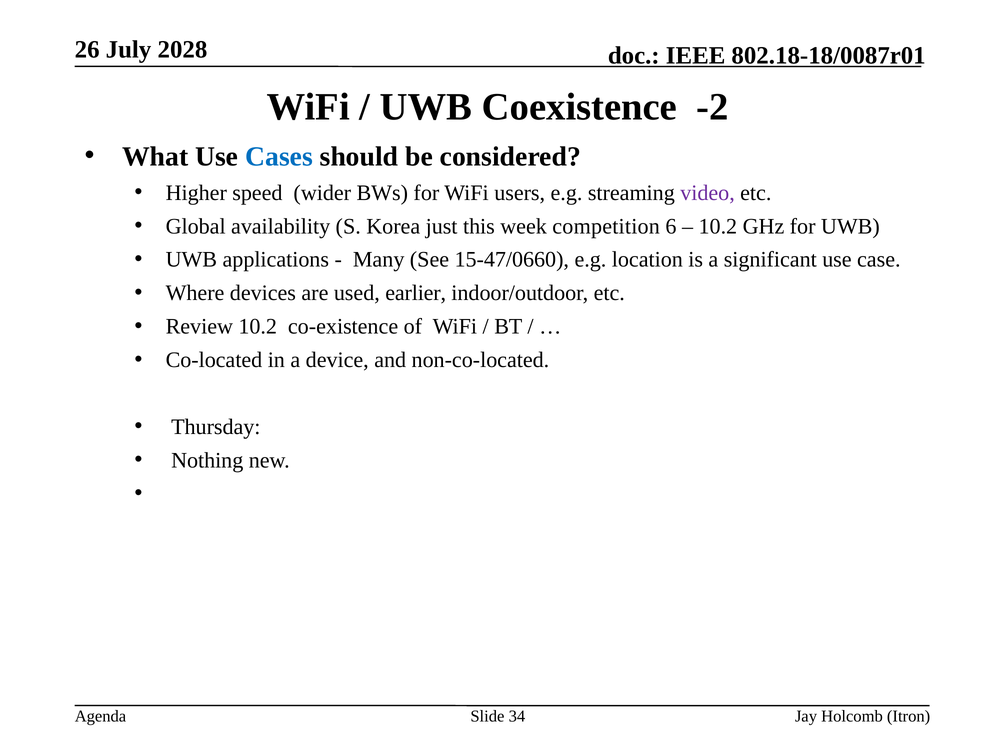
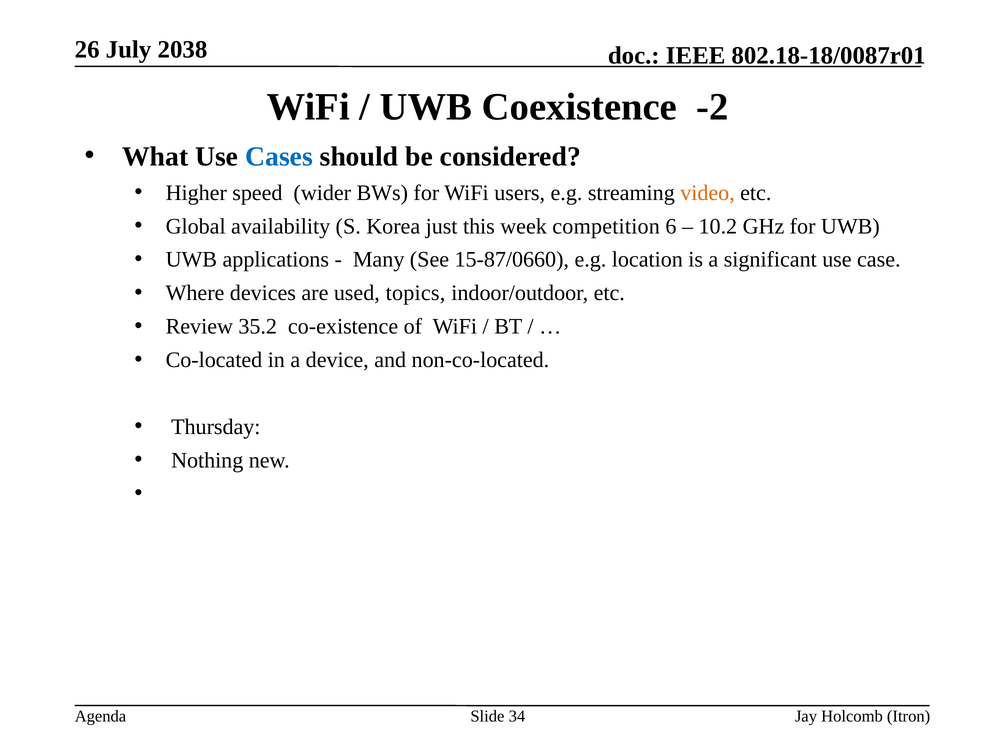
2028: 2028 -> 2038
video colour: purple -> orange
15-47/0660: 15-47/0660 -> 15-87/0660
earlier: earlier -> topics
Review 10.2: 10.2 -> 35.2
